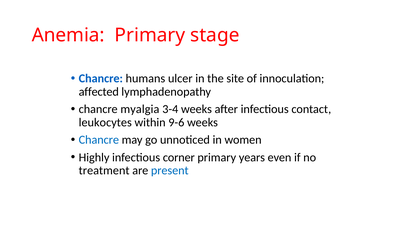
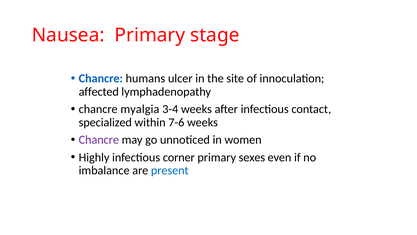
Anemia: Anemia -> Nausea
leukocytes: leukocytes -> specialized
9-6: 9-6 -> 7-6
Chancre at (99, 140) colour: blue -> purple
years: years -> sexes
treatment: treatment -> imbalance
